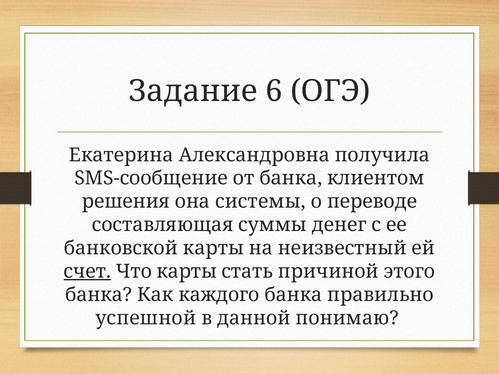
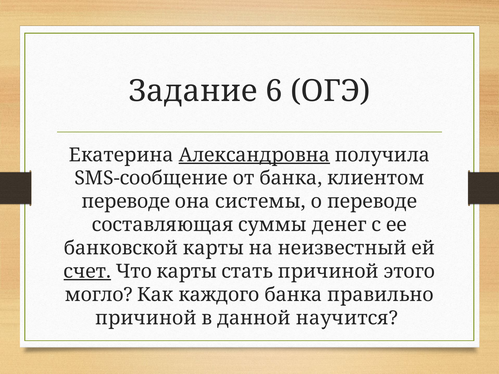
Александровна underline: none -> present
решения at (126, 202): решения -> переводе
банка at (99, 295): банка -> могло
успешной at (146, 318): успешной -> причиной
понимаю: понимаю -> научится
